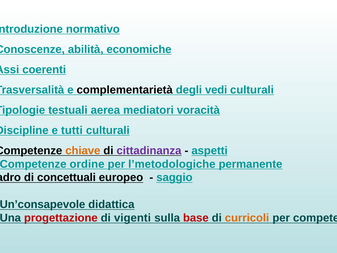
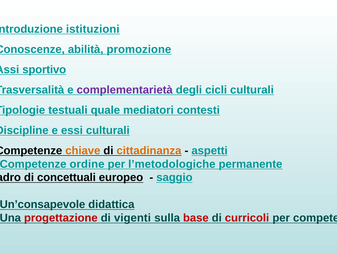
normativo: normativo -> istituzioni
economiche: economiche -> promozione
coerenti: coerenti -> sportivo
complementarietà colour: black -> purple
vedi: vedi -> cicli
aerea: aerea -> quale
voracità: voracità -> contesti
tutti: tutti -> essi
cittadinanza colour: purple -> orange
curricoli colour: orange -> red
